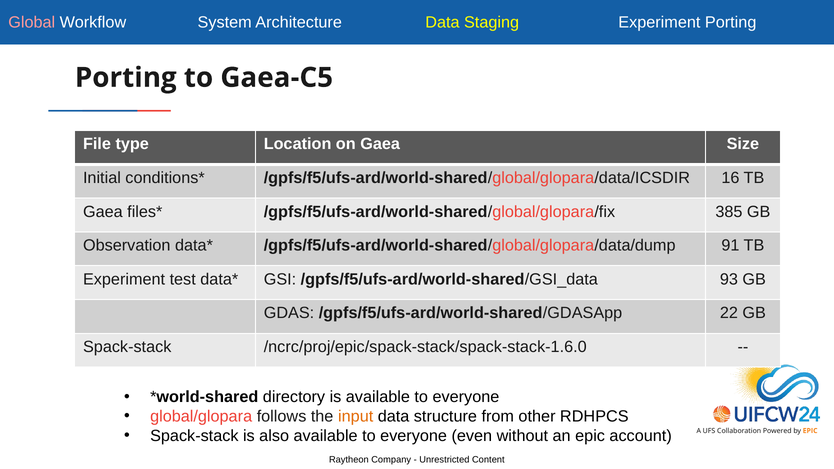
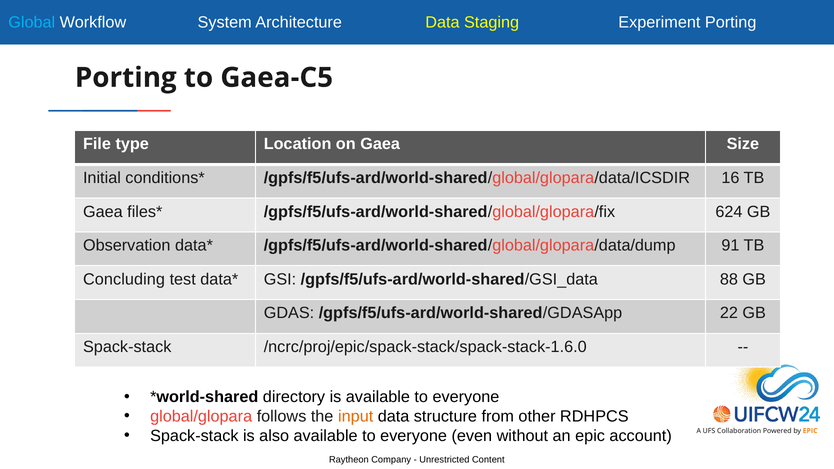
Global colour: pink -> light blue
385: 385 -> 624
Experiment at (124, 279): Experiment -> Concluding
93: 93 -> 88
